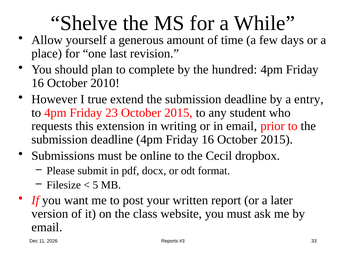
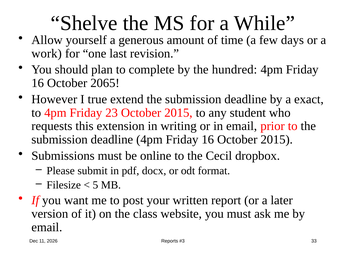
place: place -> work
2010: 2010 -> 2065
entry: entry -> exact
